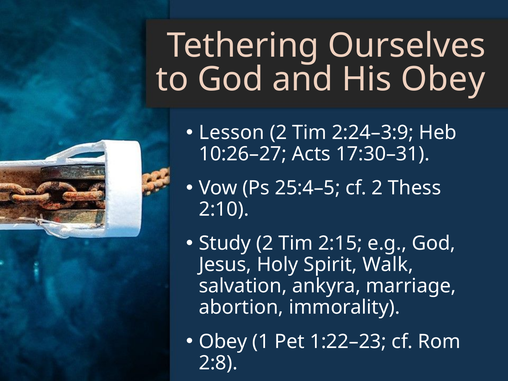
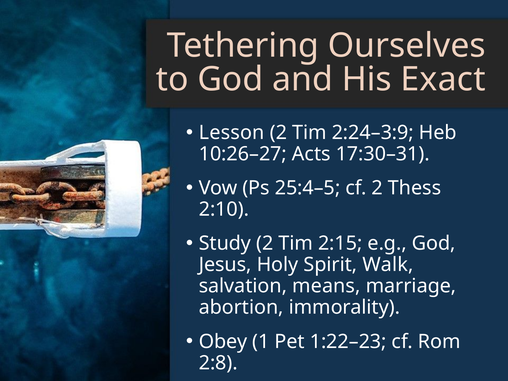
His Obey: Obey -> Exact
ankyra: ankyra -> means
